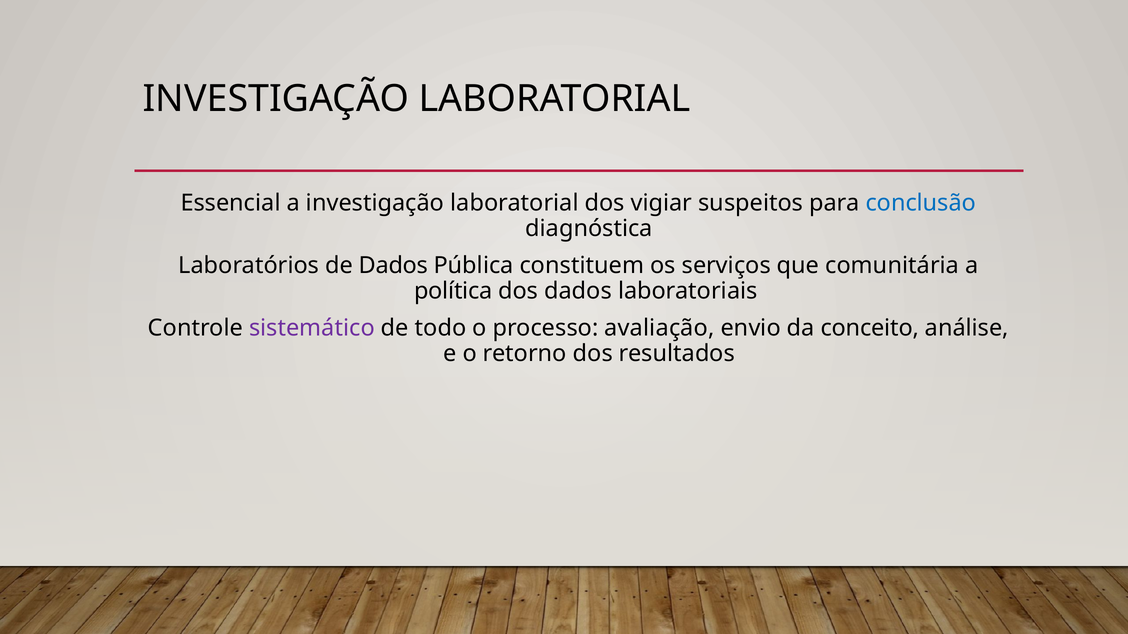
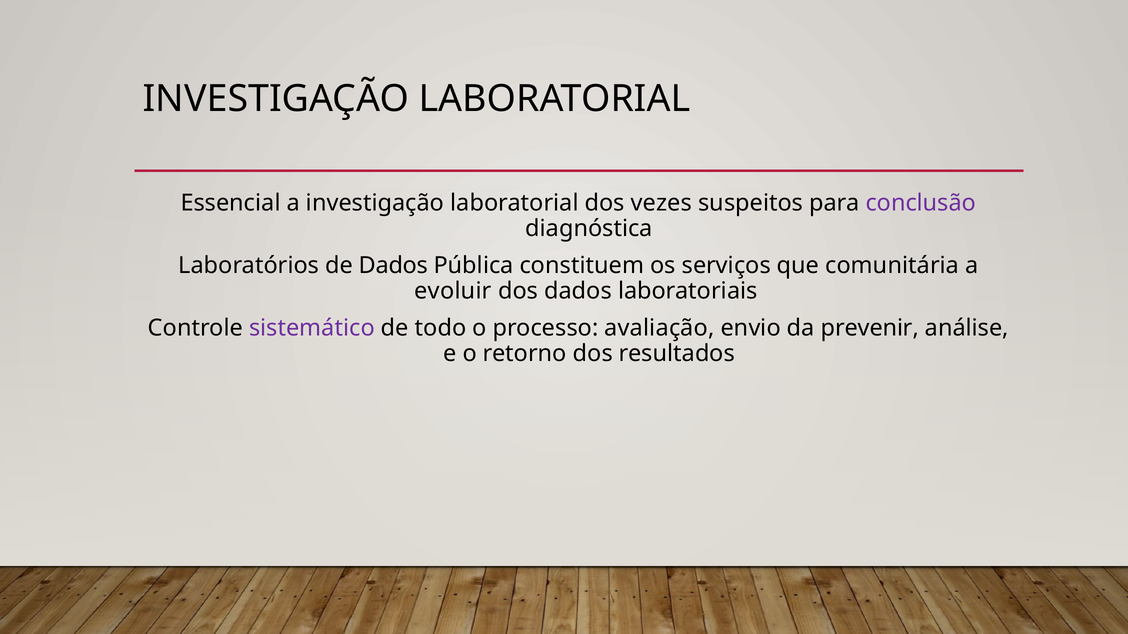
vigiar: vigiar -> vezes
conclusão colour: blue -> purple
política: política -> evoluir
conceito: conceito -> prevenir
